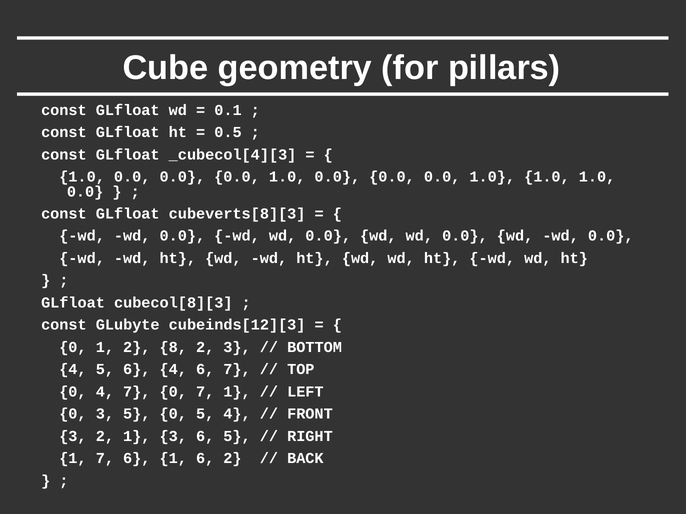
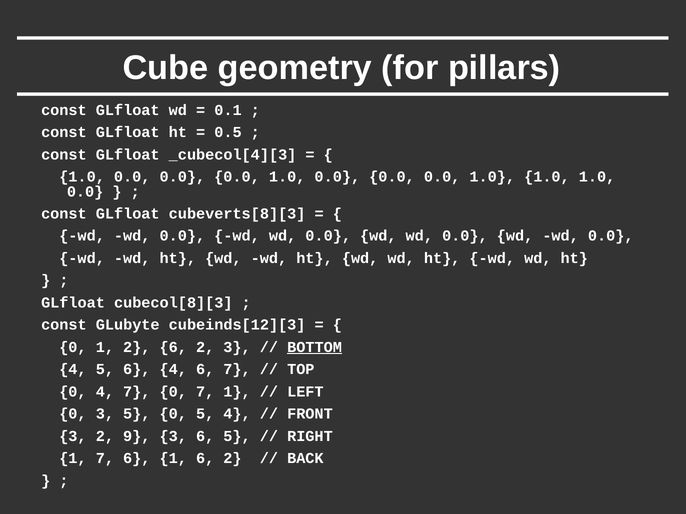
2 8: 8 -> 6
BOTTOM underline: none -> present
2 1: 1 -> 9
